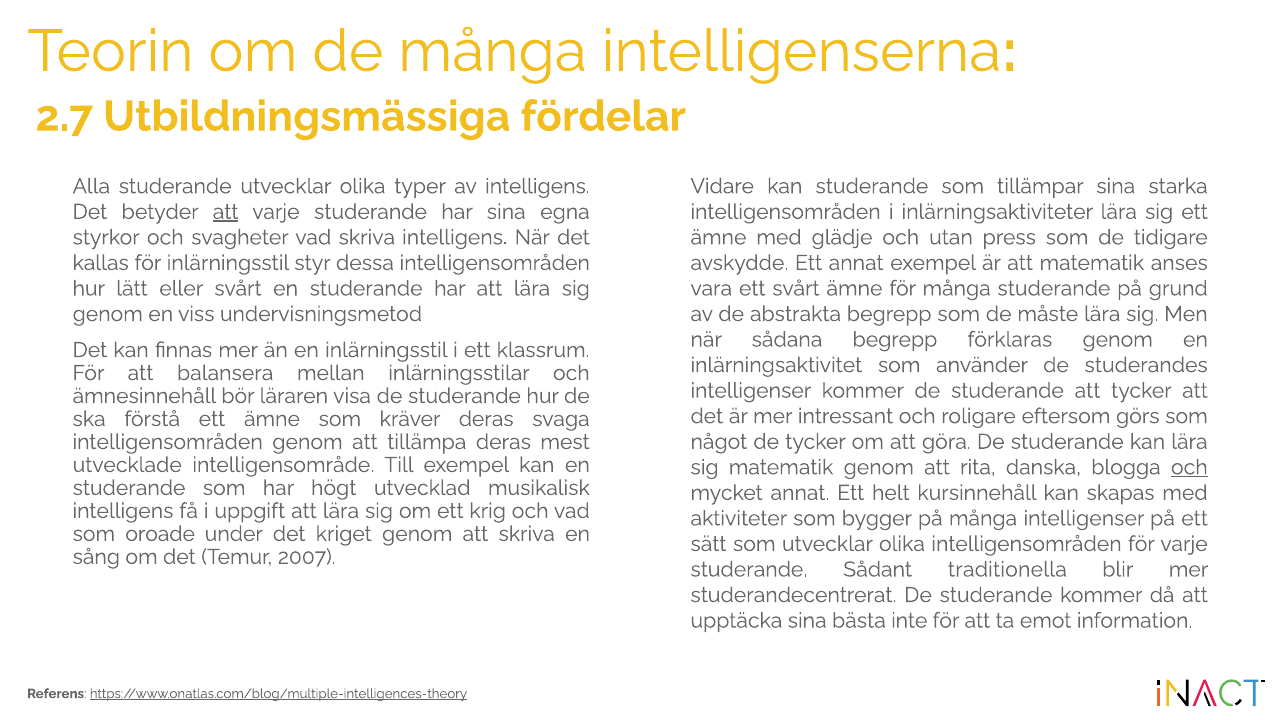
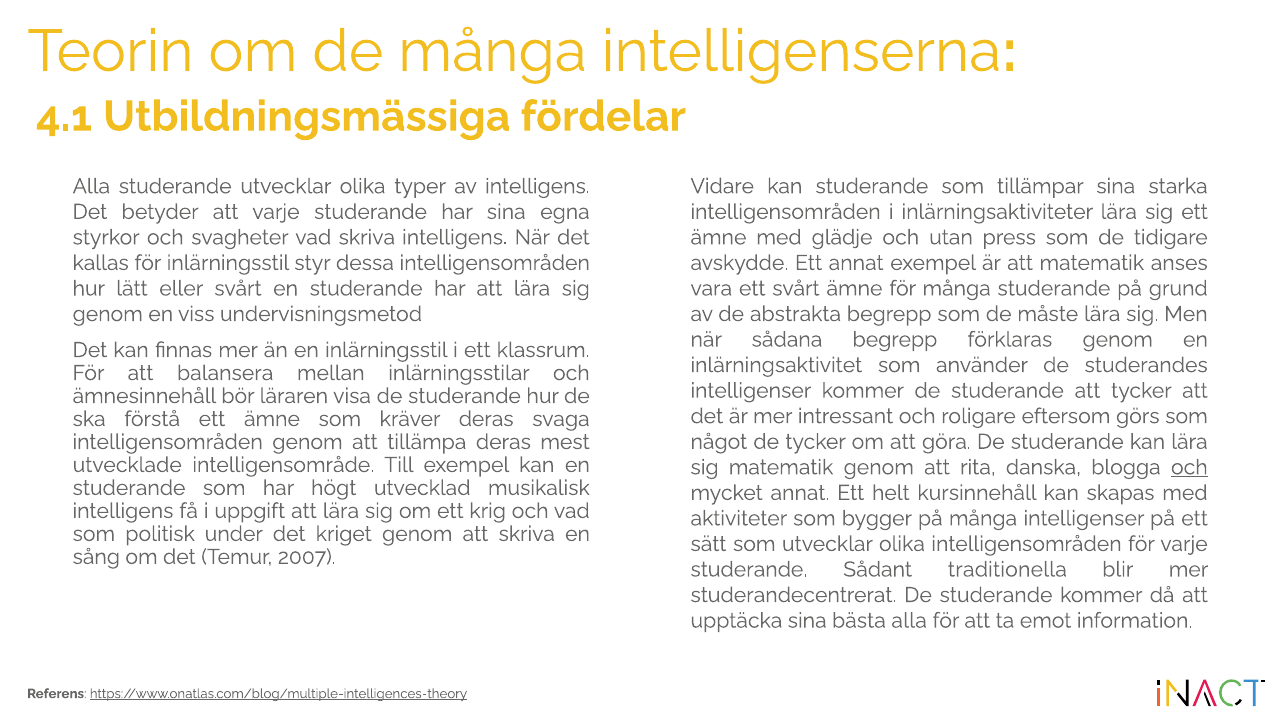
2.7: 2.7 -> 4.1
att at (226, 212) underline: present -> none
oroade: oroade -> politisk
bästa inte: inte -> alla
